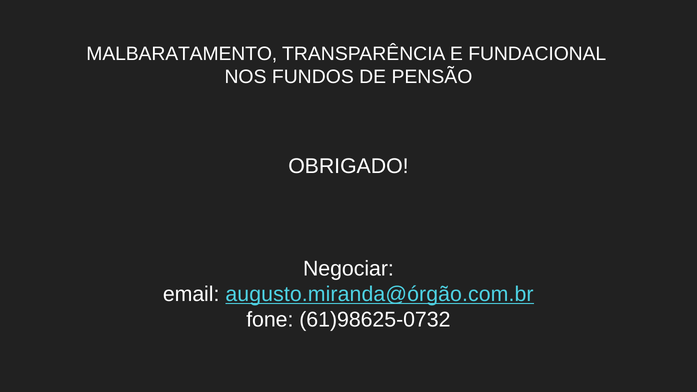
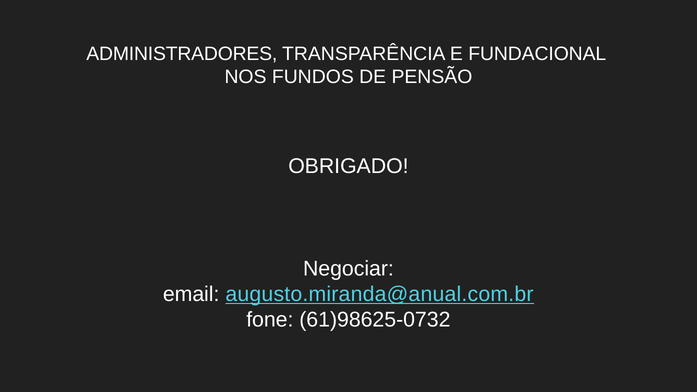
MALBARATAMENTO: MALBARATAMENTO -> ADMINISTRADORES
augusto.miranda@órgão.com.br: augusto.miranda@órgão.com.br -> augusto.miranda@anual.com.br
